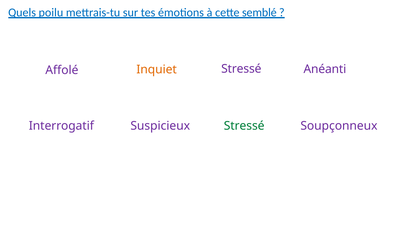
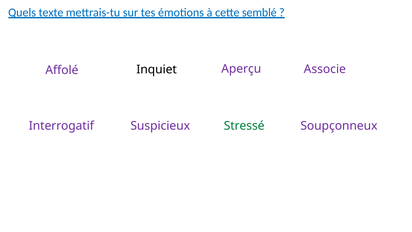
poilu: poilu -> texte
Stressé at (241, 69): Stressé -> Aperçu
Anéanti: Anéanti -> Associe
Inquiet colour: orange -> black
